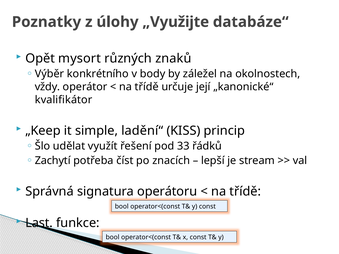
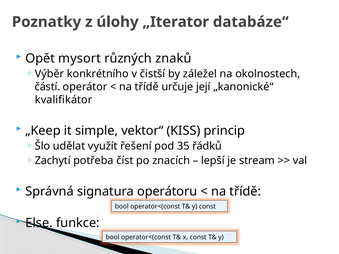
„Využijte: „Využijte -> „Iterator
body: body -> čistší
vždy: vždy -> částí
ladění“: ladění“ -> vektor“
33: 33 -> 35
Last: Last -> Else
